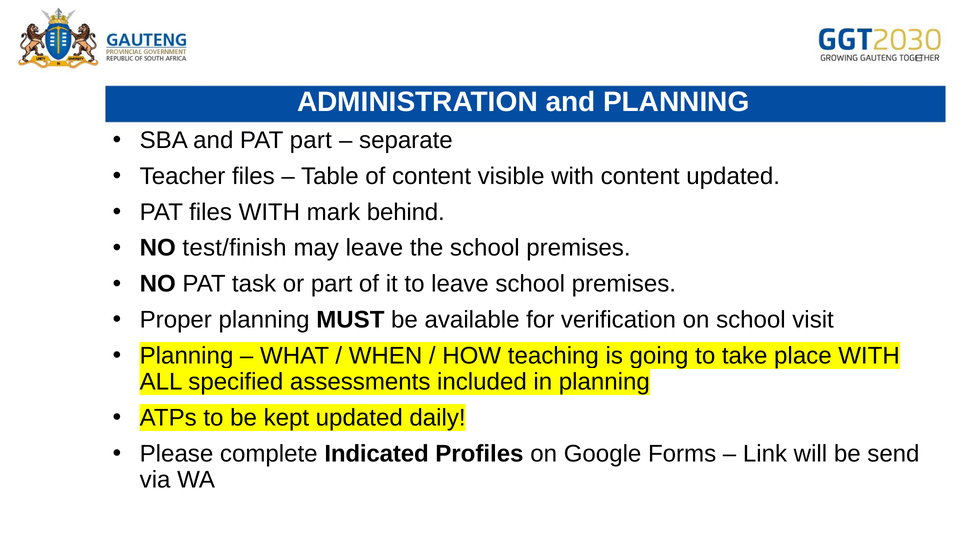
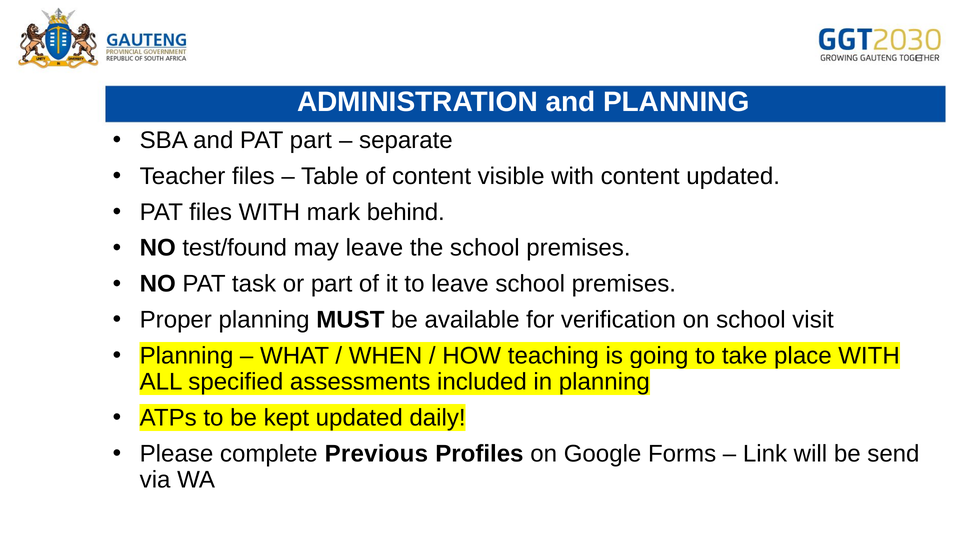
test/finish: test/finish -> test/found
Indicated: Indicated -> Previous
